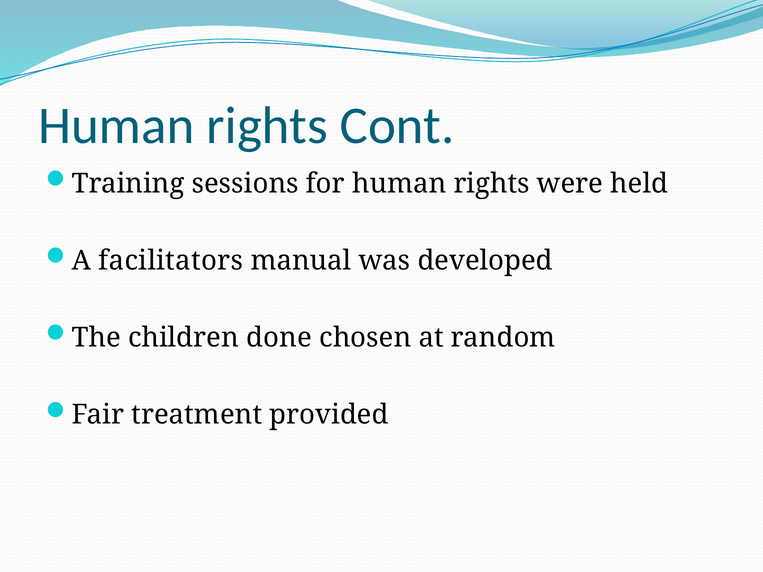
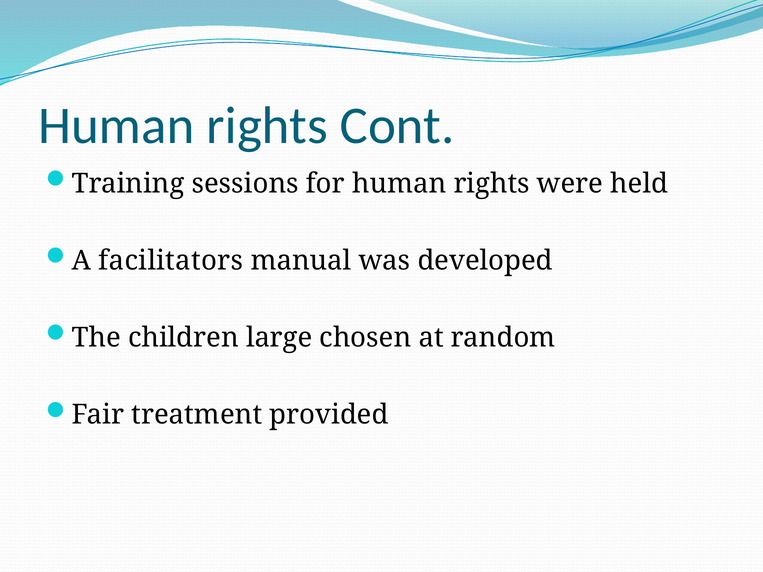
done: done -> large
